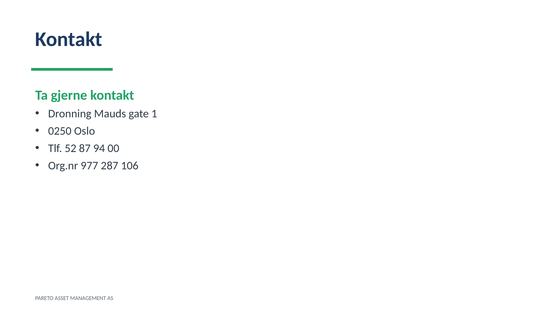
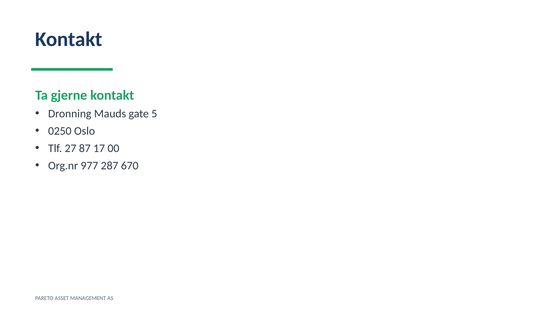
1: 1 -> 5
52: 52 -> 27
94: 94 -> 17
106: 106 -> 670
